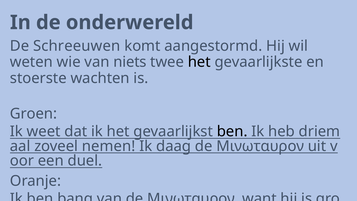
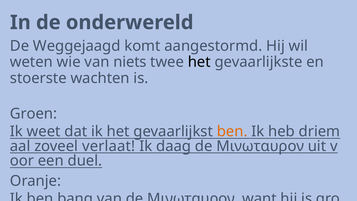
Schreeuwen: Schreeuwen -> Weggejaagd
ben at (232, 131) colour: black -> orange
nemen: nemen -> verlaat
